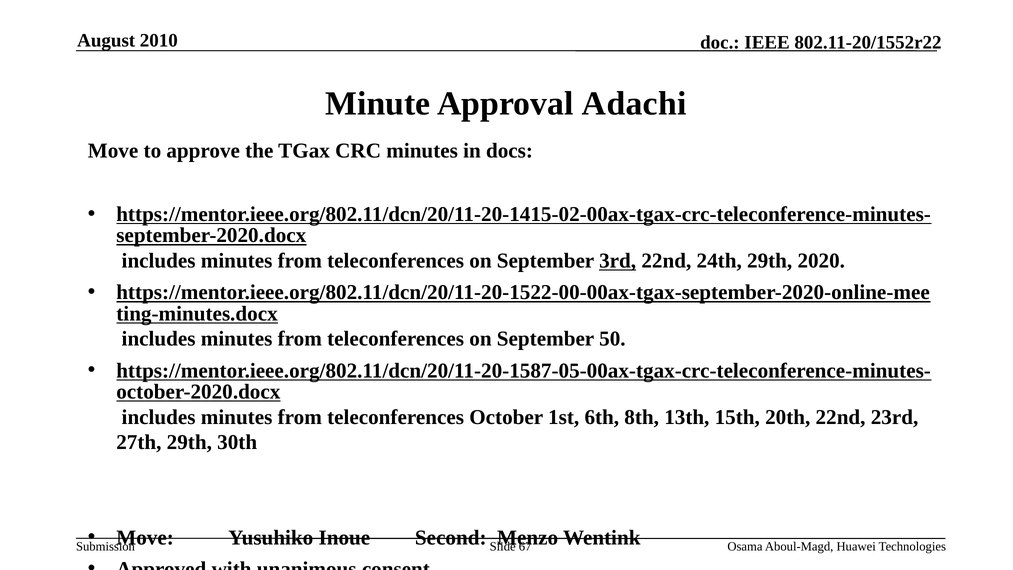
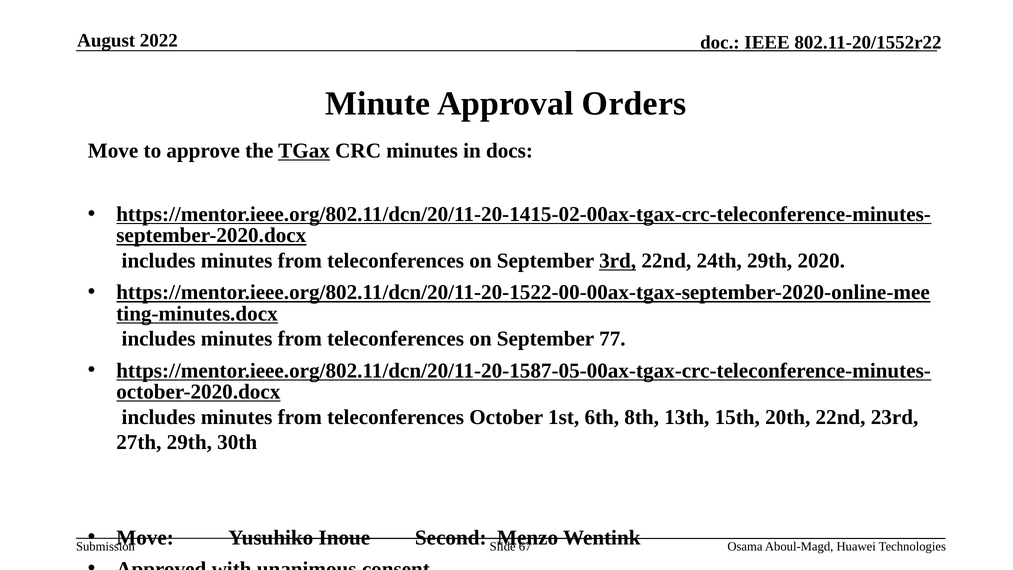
2010: 2010 -> 2022
Adachi: Adachi -> Orders
TGax underline: none -> present
50: 50 -> 77
